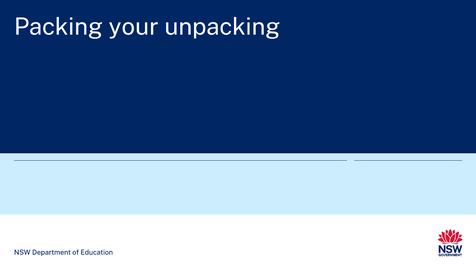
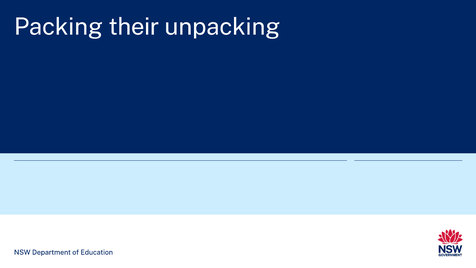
your: your -> their
